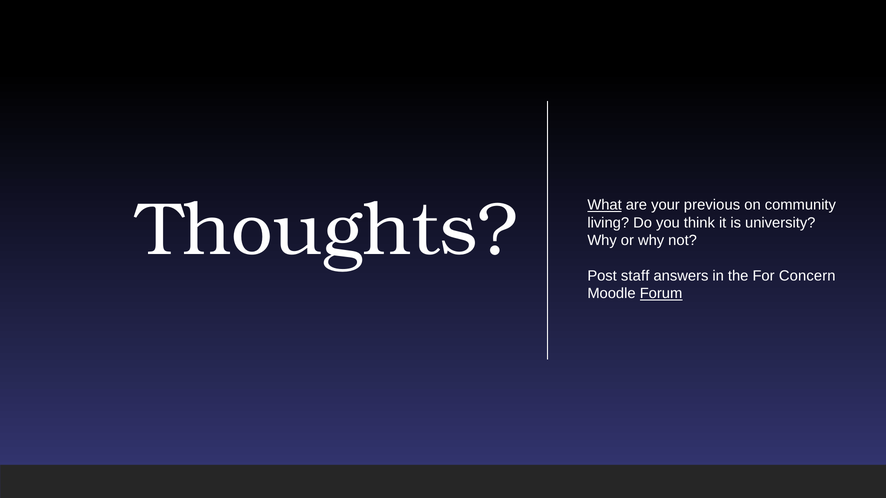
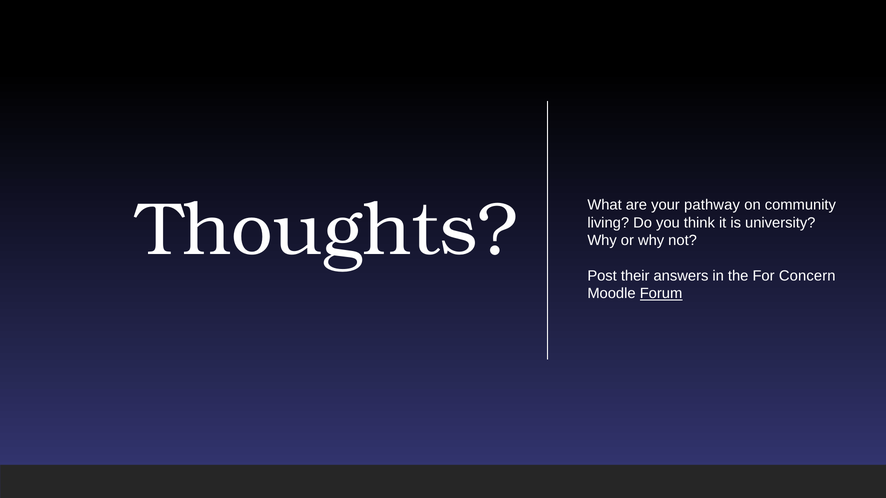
What underline: present -> none
previous: previous -> pathway
staff: staff -> their
